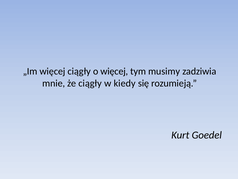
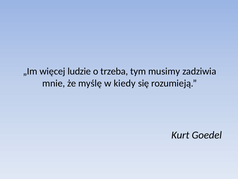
więcej ciągły: ciągły -> ludzie
o więcej: więcej -> trzeba
że ciągły: ciągły -> myślę
